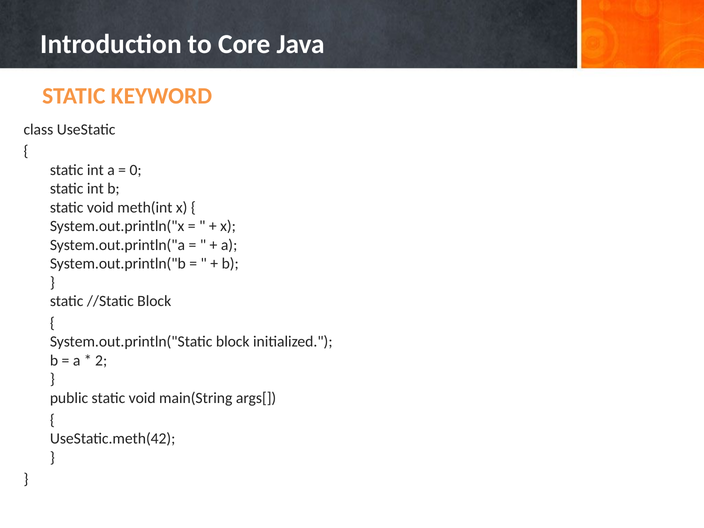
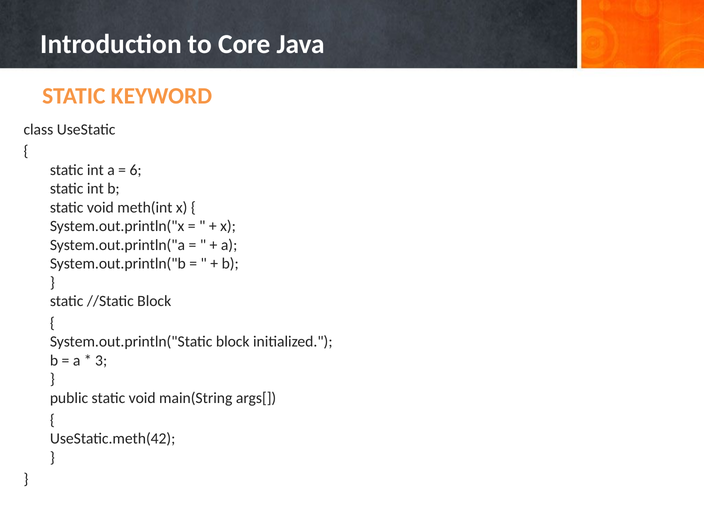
0: 0 -> 6
2: 2 -> 3
